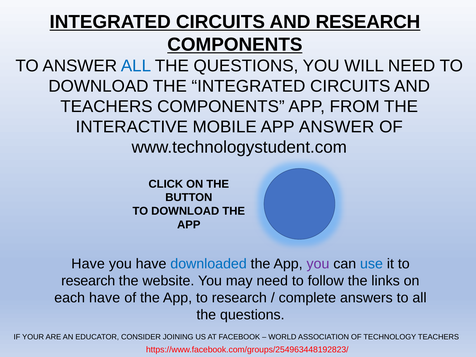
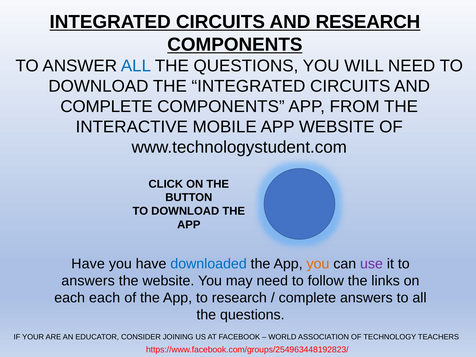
TEACHERS at (106, 107): TEACHERS -> COMPLETE
APP ANSWER: ANSWER -> WEBSITE
you at (318, 264) colour: purple -> orange
use colour: blue -> purple
research at (88, 281): research -> answers
each have: have -> each
